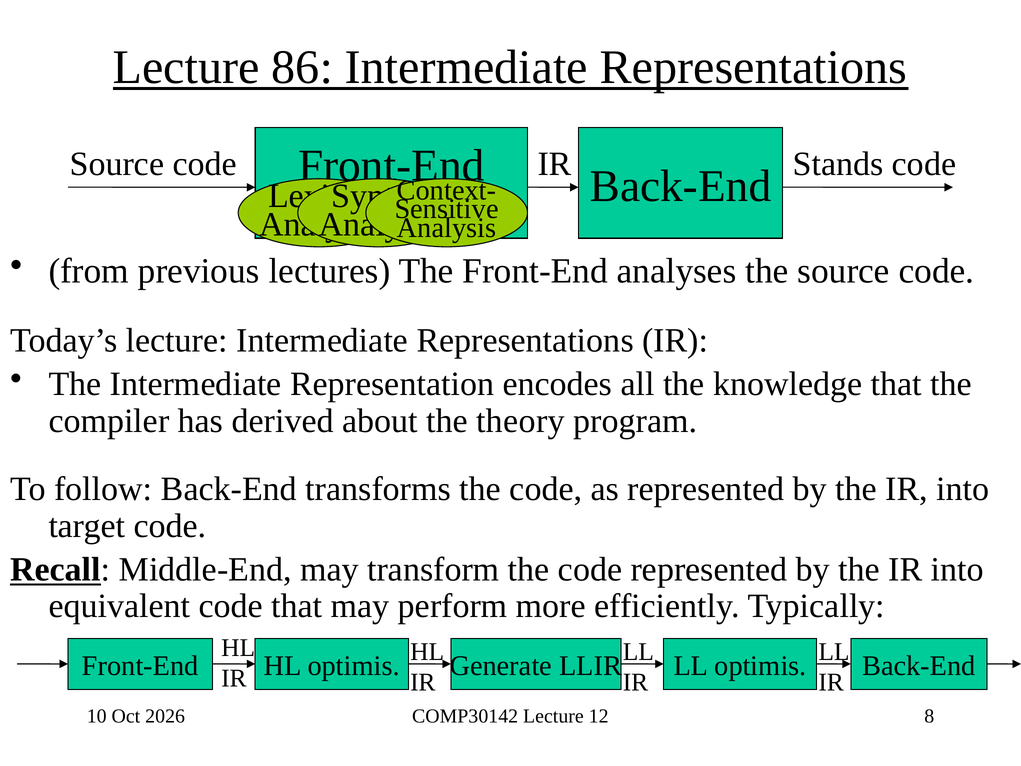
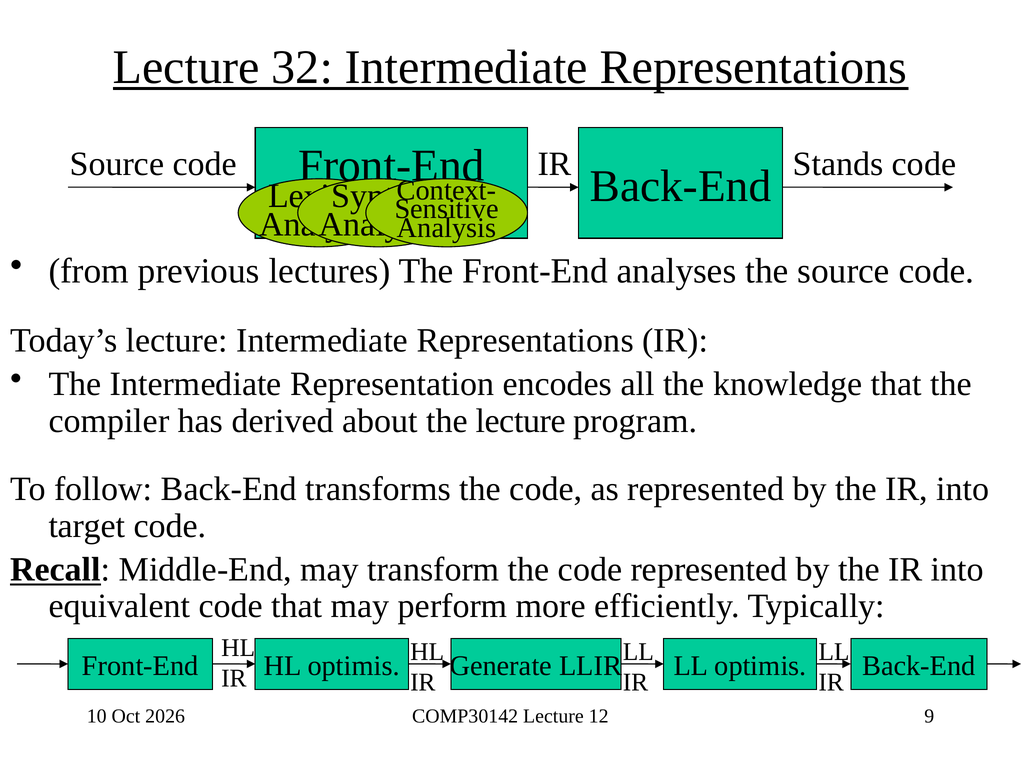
86: 86 -> 32
the theory: theory -> lecture
8: 8 -> 9
